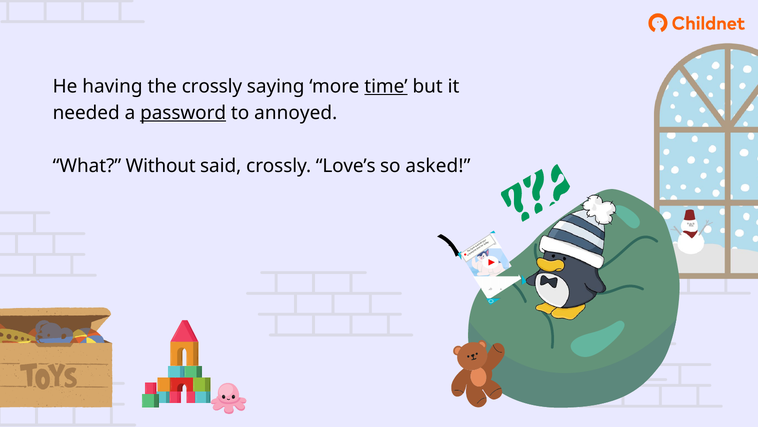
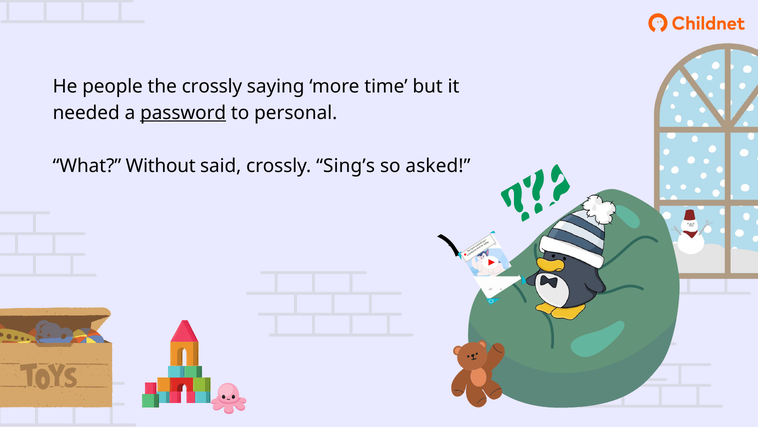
having: having -> people
time underline: present -> none
annoyed: annoyed -> personal
Love’s: Love’s -> Sing’s
